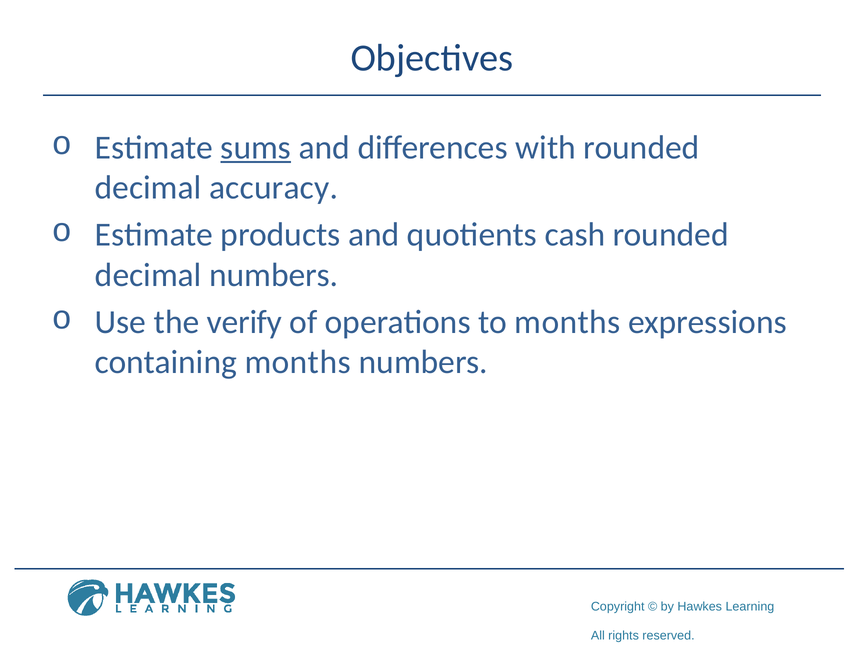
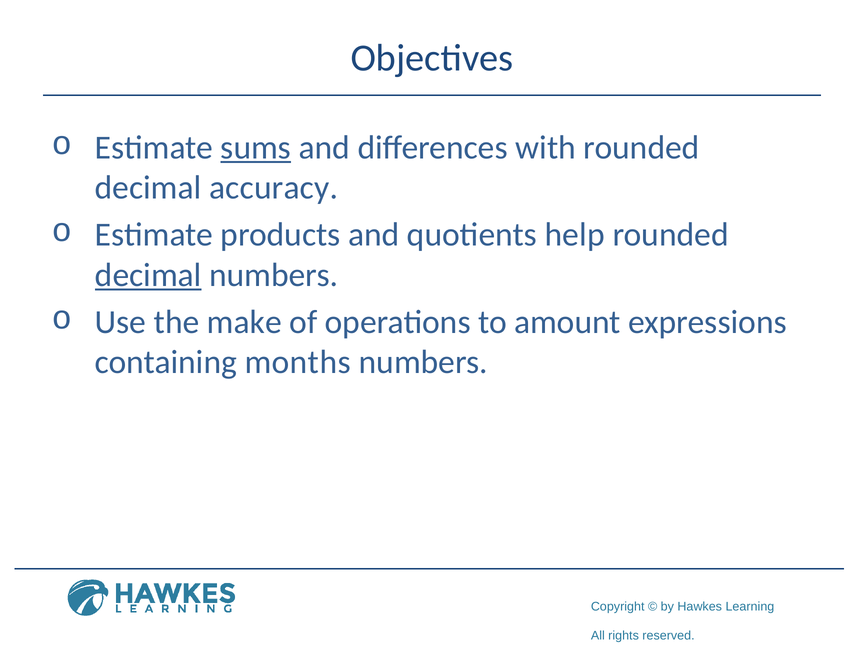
cash: cash -> help
decimal at (148, 275) underline: none -> present
verify: verify -> make
to months: months -> amount
